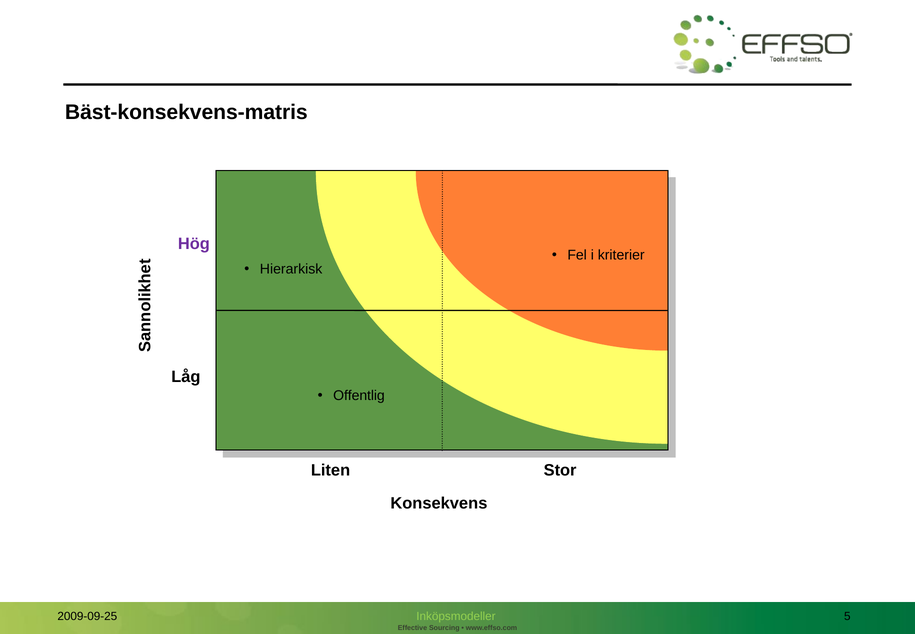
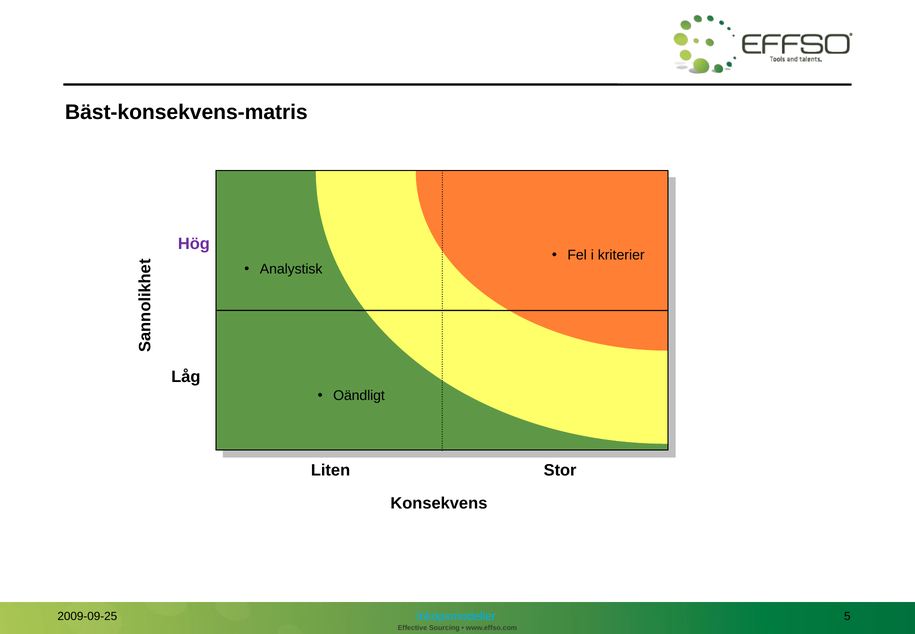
Hierarkisk: Hierarkisk -> Analystisk
Offentlig: Offentlig -> Oändligt
Inköpsmodeller colour: light green -> light blue
